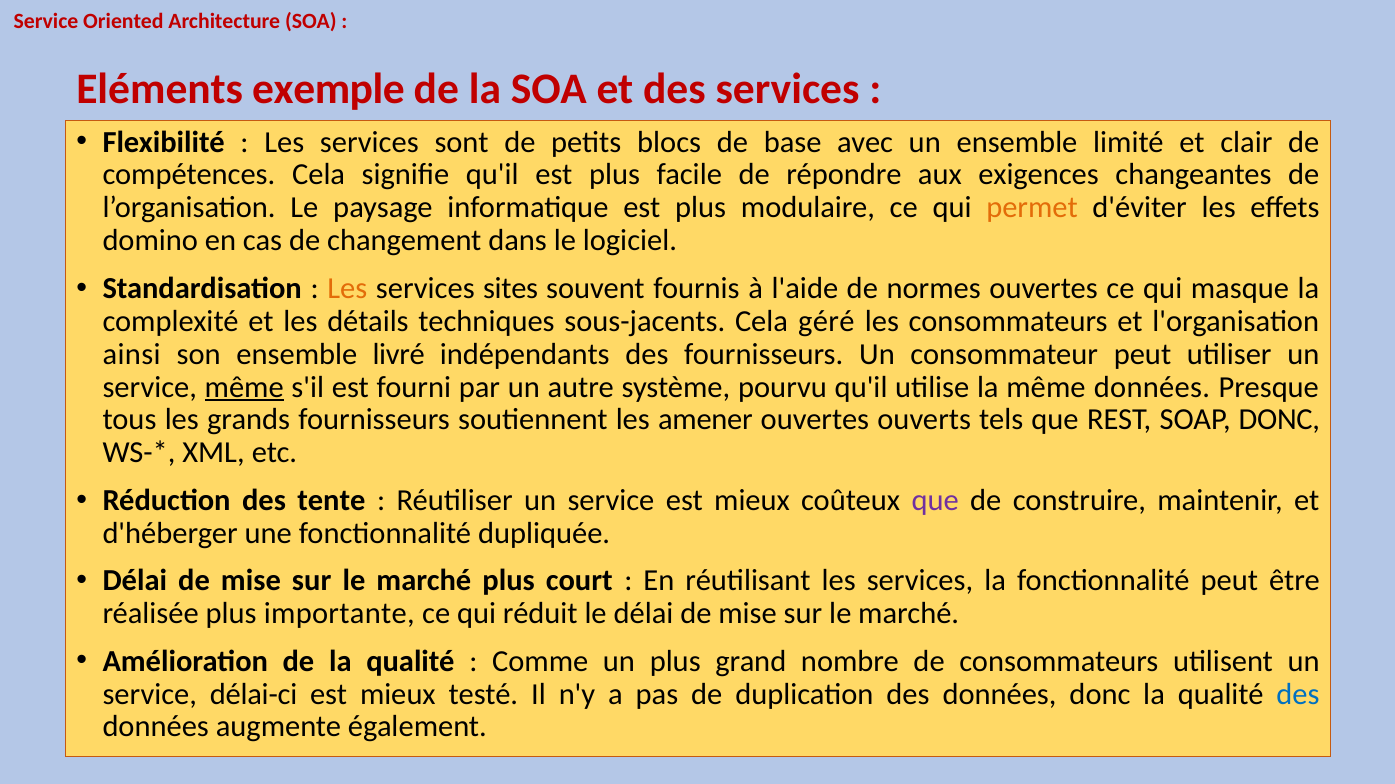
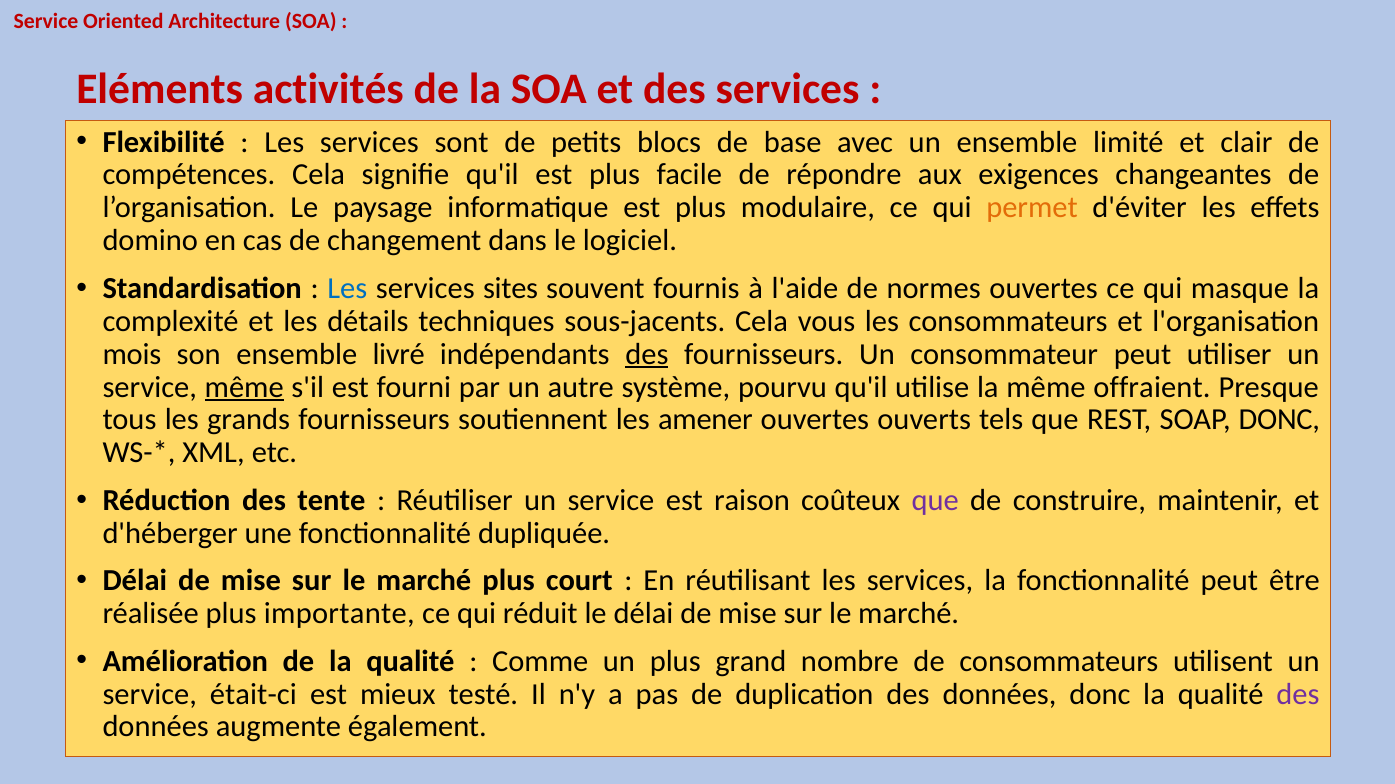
exemple: exemple -> activités
Les at (347, 288) colour: orange -> blue
géré: géré -> vous
ainsi: ainsi -> mois
des at (647, 354) underline: none -> present
même données: données -> offraient
service est mieux: mieux -> raison
délai-ci: délai-ci -> était-ci
des at (1298, 695) colour: blue -> purple
